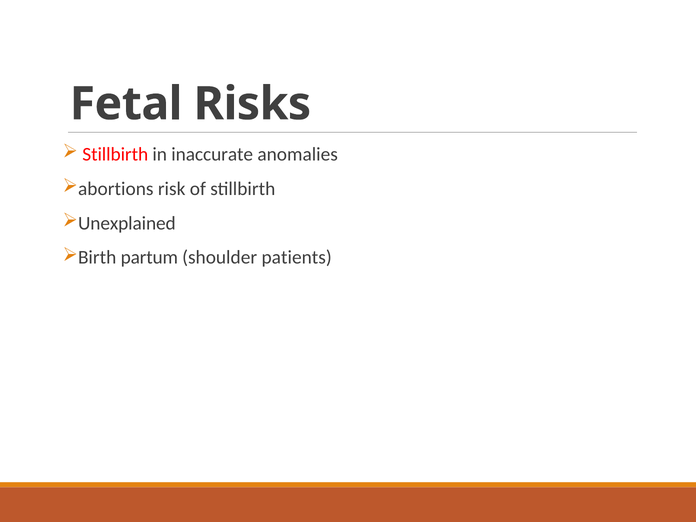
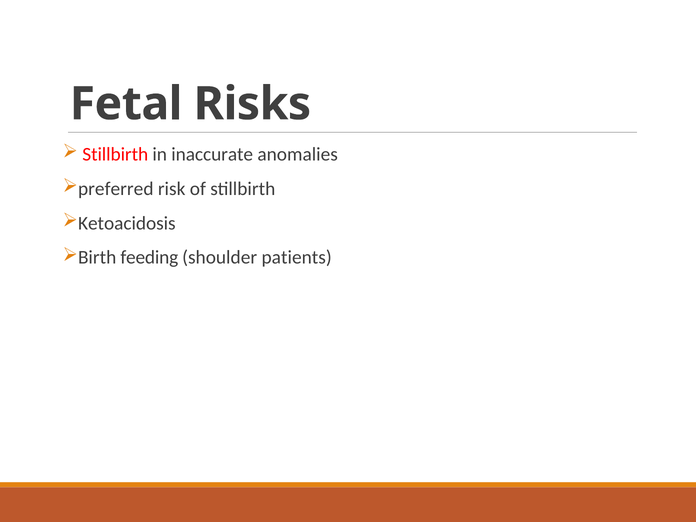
abortions: abortions -> preferred
Unexplained: Unexplained -> Ketoacidosis
partum: partum -> feeding
